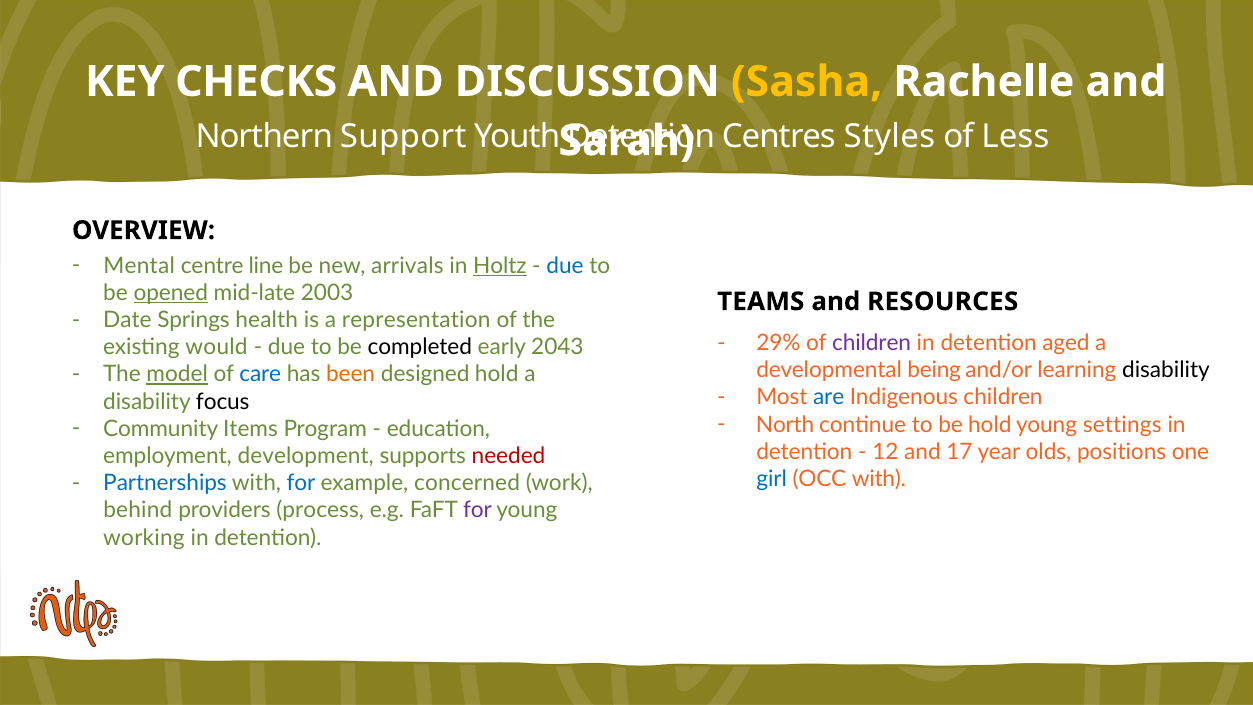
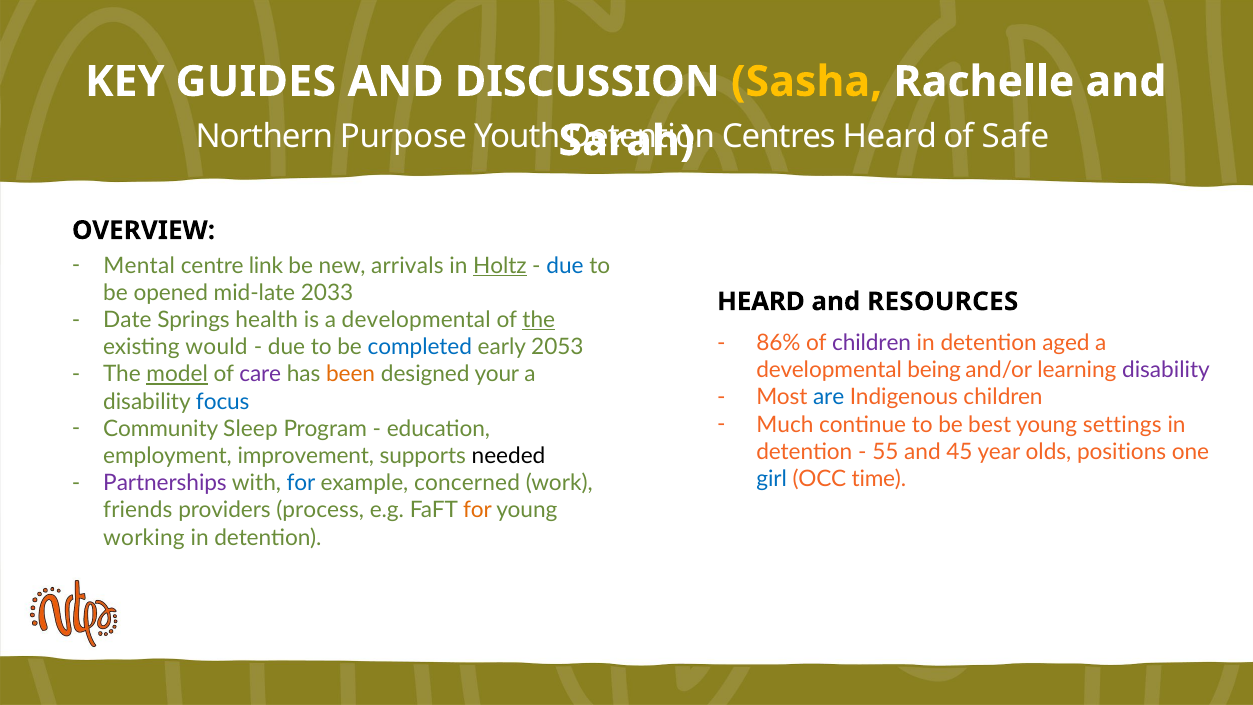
CHECKS: CHECKS -> GUIDES
Support: Support -> Purpose
Centres Styles: Styles -> Heard
Less: Less -> Safe
line: line -> link
opened underline: present -> none
2003: 2003 -> 2033
TEAMS at (761, 301): TEAMS -> HEARD
is a representation: representation -> developmental
the at (539, 320) underline: none -> present
29%: 29% -> 86%
completed colour: black -> blue
2043: 2043 -> 2053
disability at (1166, 370) colour: black -> purple
care colour: blue -> purple
designed hold: hold -> your
focus colour: black -> blue
North: North -> Much
be hold: hold -> best
Items: Items -> Sleep
12: 12 -> 55
17: 17 -> 45
development: development -> improvement
needed colour: red -> black
OCC with: with -> time
Partnerships colour: blue -> purple
behind: behind -> friends
for at (477, 510) colour: purple -> orange
